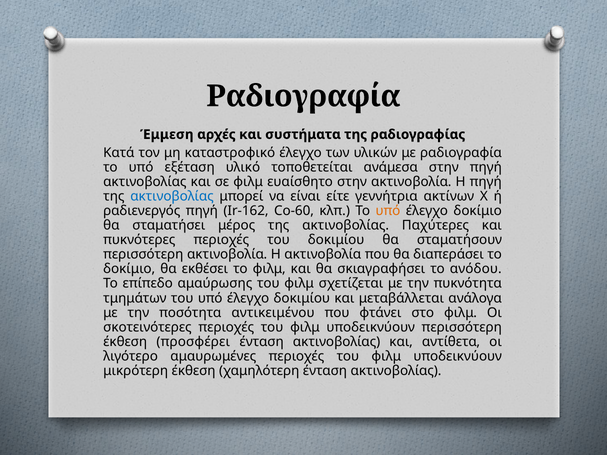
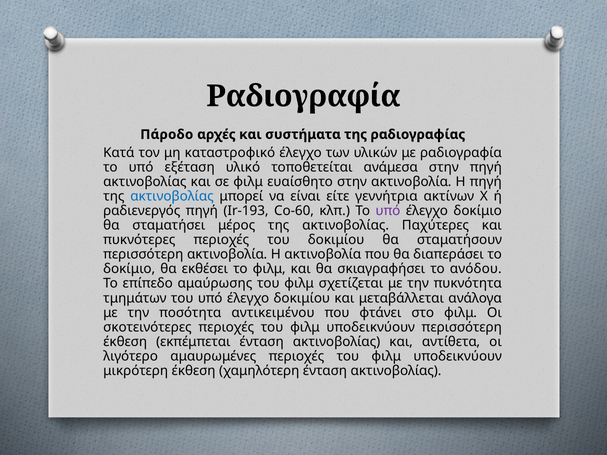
Έμμεση: Έμμεση -> Πάροδο
Ir-162: Ir-162 -> Ir-193
υπό at (388, 211) colour: orange -> purple
προσφέρει: προσφέρει -> εκπέμπεται
